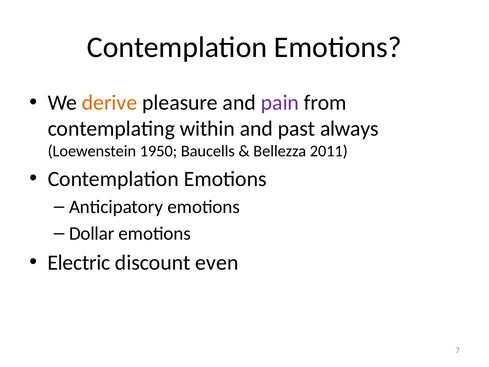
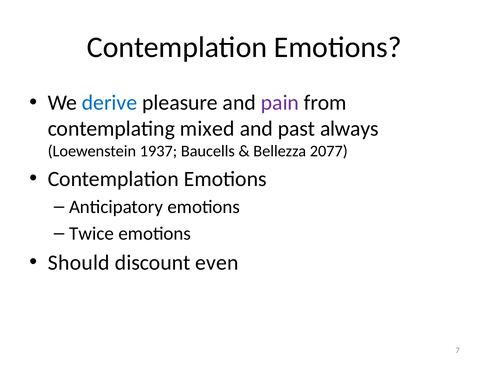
derive colour: orange -> blue
within: within -> mixed
1950: 1950 -> 1937
2011: 2011 -> 2077
Dollar: Dollar -> Twice
Electric: Electric -> Should
